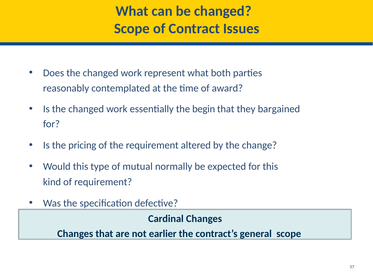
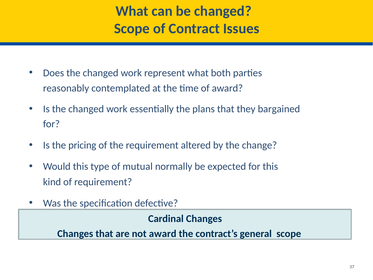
begin: begin -> plans
not earlier: earlier -> award
